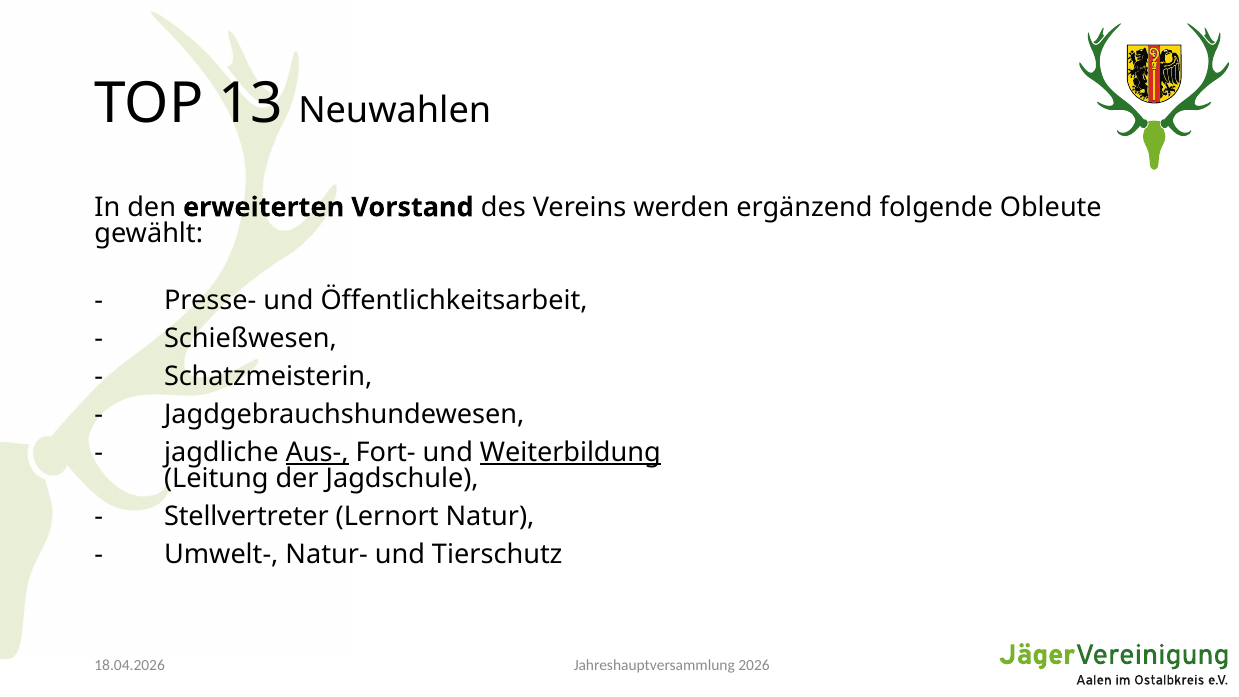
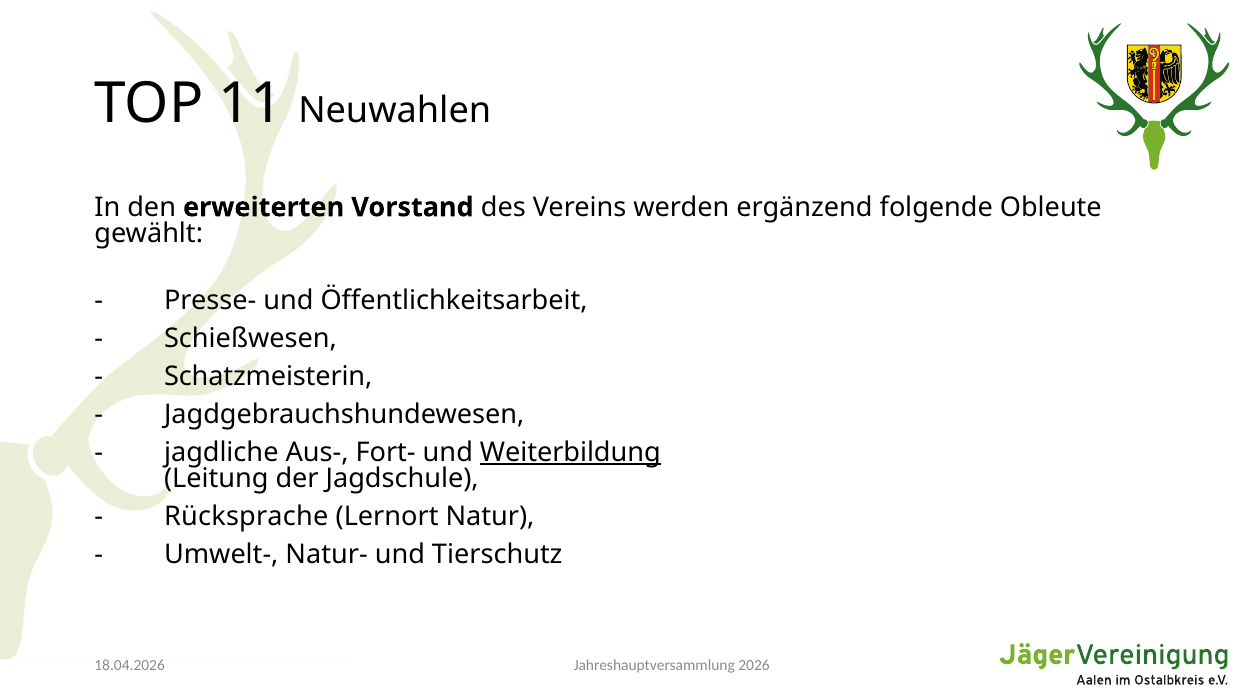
13: 13 -> 11
Aus- underline: present -> none
Stellvertreter: Stellvertreter -> Rücksprache
